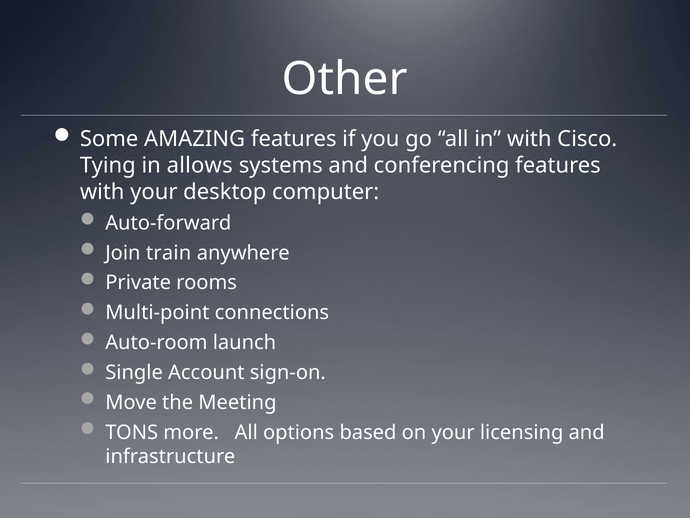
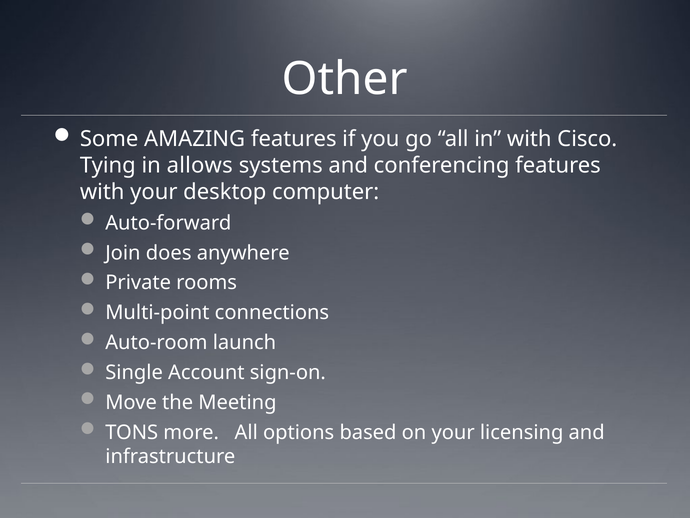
train: train -> does
